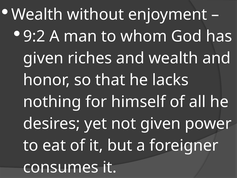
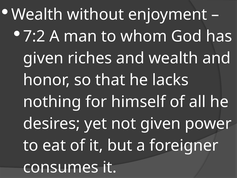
9:2: 9:2 -> 7:2
